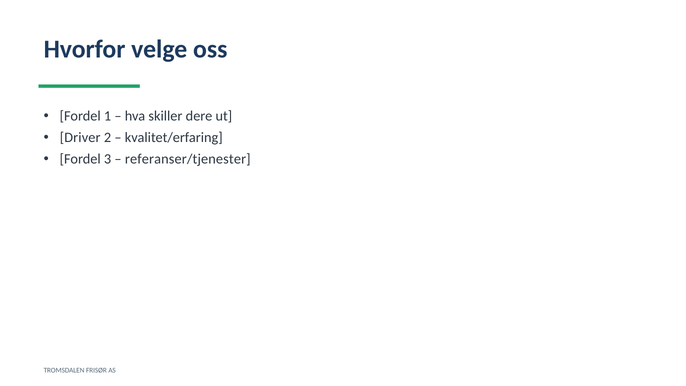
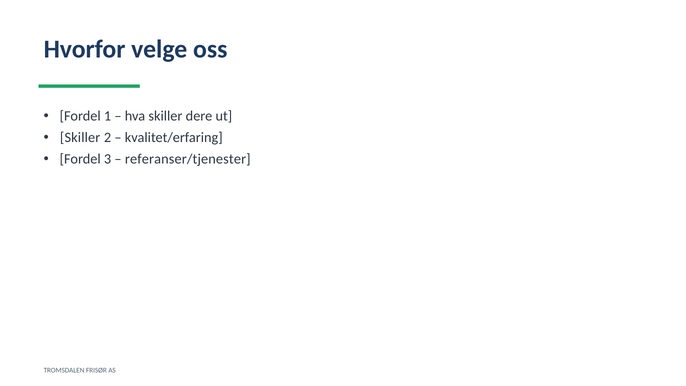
Driver at (80, 138): Driver -> Skiller
